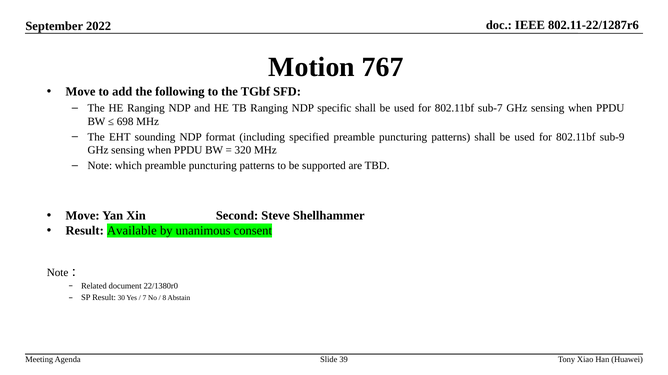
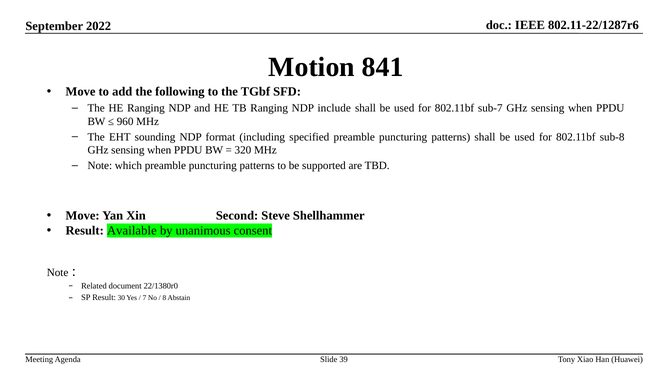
767: 767 -> 841
specific: specific -> include
698: 698 -> 960
sub-9: sub-9 -> sub-8
